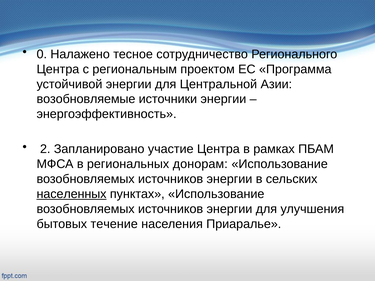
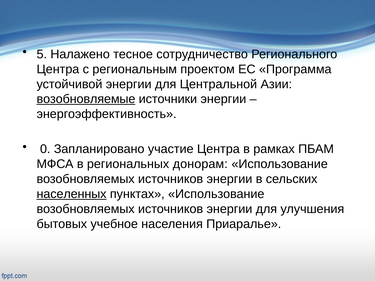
0: 0 -> 5
возобновляемые underline: none -> present
2: 2 -> 0
течение: течение -> учебное
